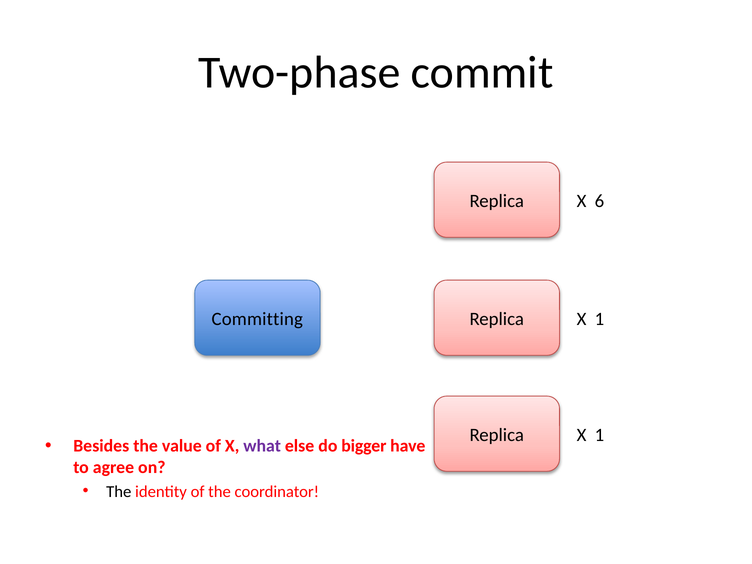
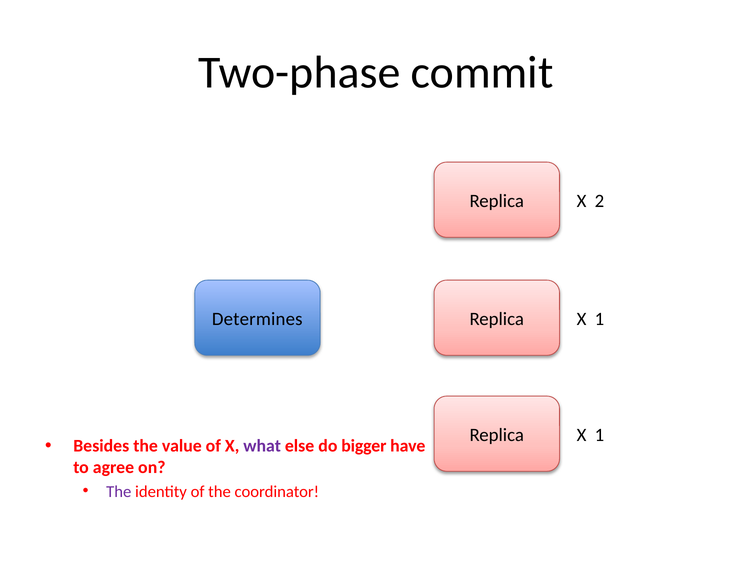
6: 6 -> 2
Committing: Committing -> Determines
The at (119, 491) colour: black -> purple
